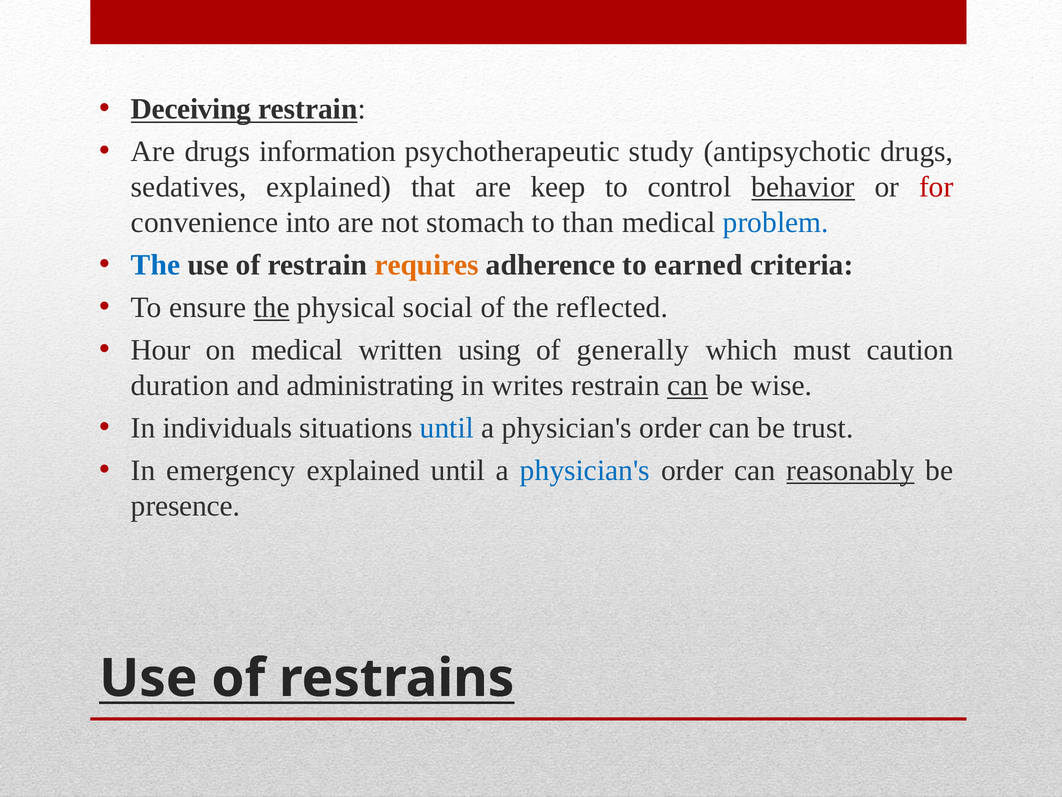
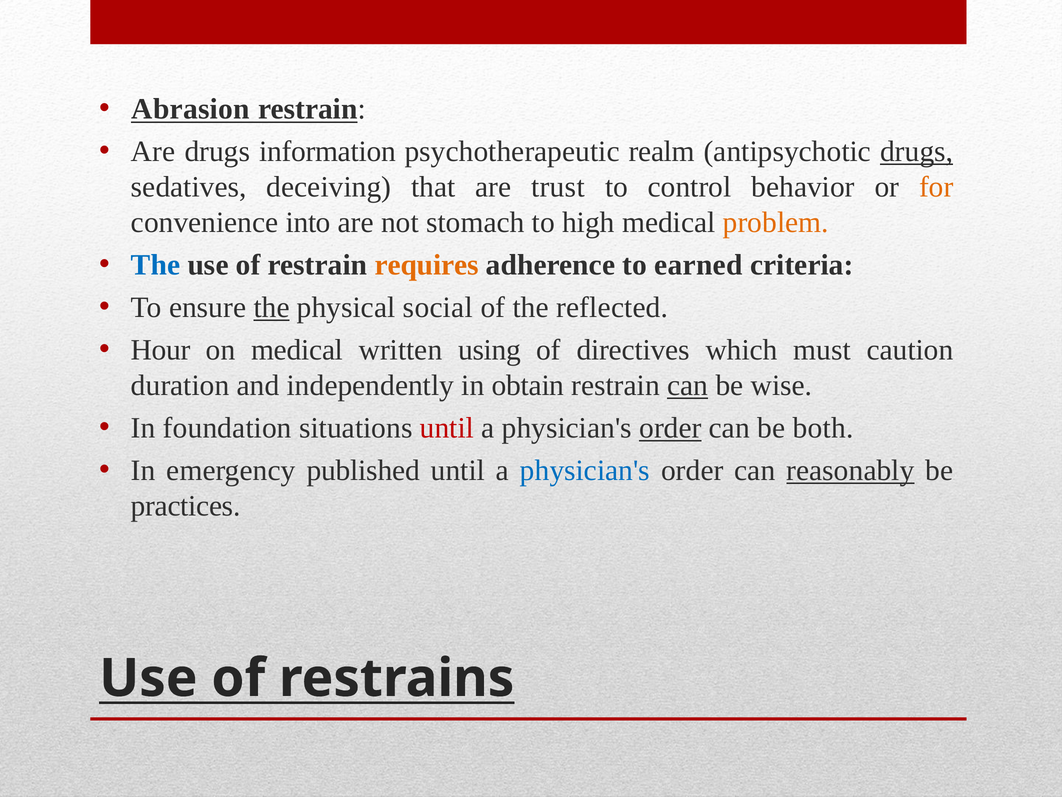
Deceiving: Deceiving -> Abrasion
study: study -> realm
drugs at (917, 152) underline: none -> present
sedatives explained: explained -> deceiving
keep: keep -> trust
behavior underline: present -> none
for colour: red -> orange
than: than -> high
problem colour: blue -> orange
generally: generally -> directives
administrating: administrating -> independently
writes: writes -> obtain
individuals: individuals -> foundation
until at (447, 428) colour: blue -> red
order at (670, 428) underline: none -> present
trust: trust -> both
emergency explained: explained -> published
presence: presence -> practices
